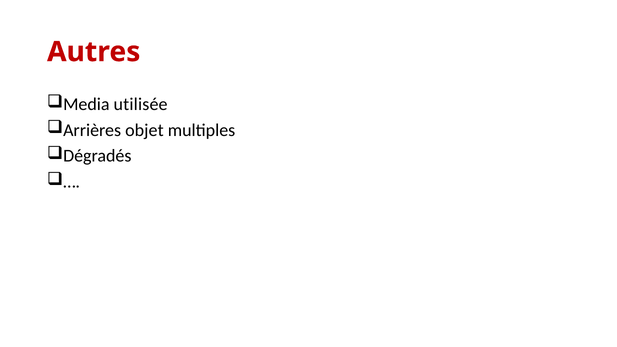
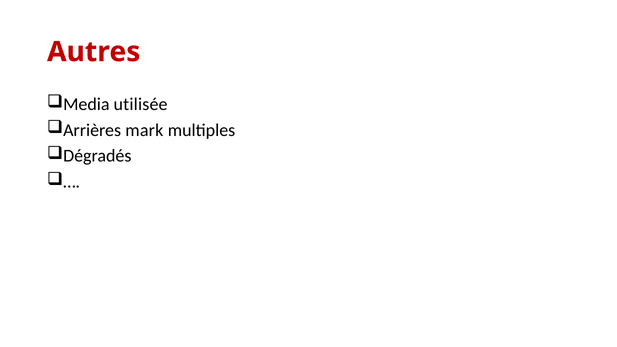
objet: objet -> mark
